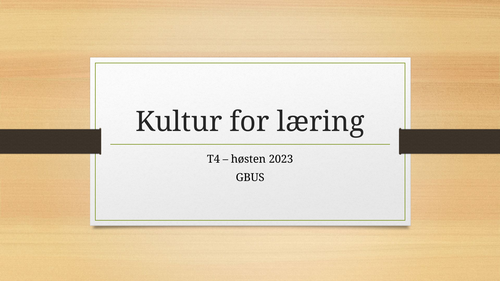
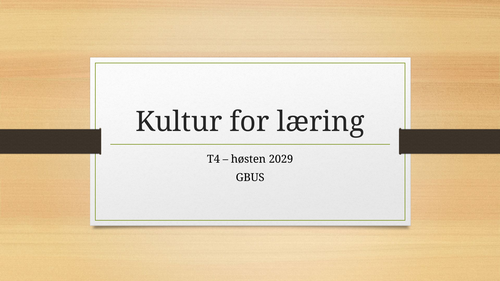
2023: 2023 -> 2029
